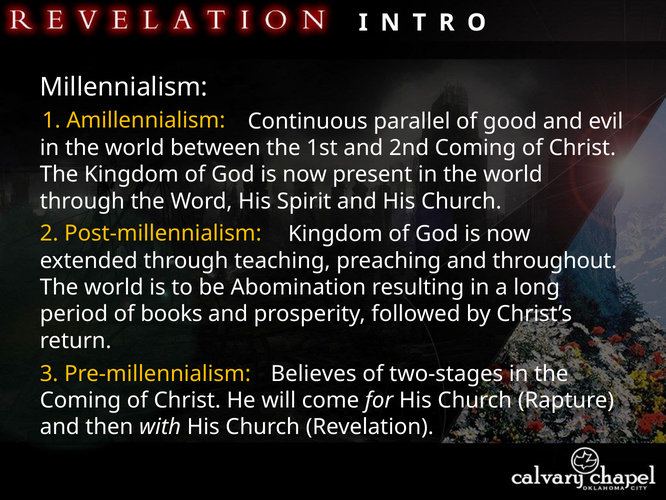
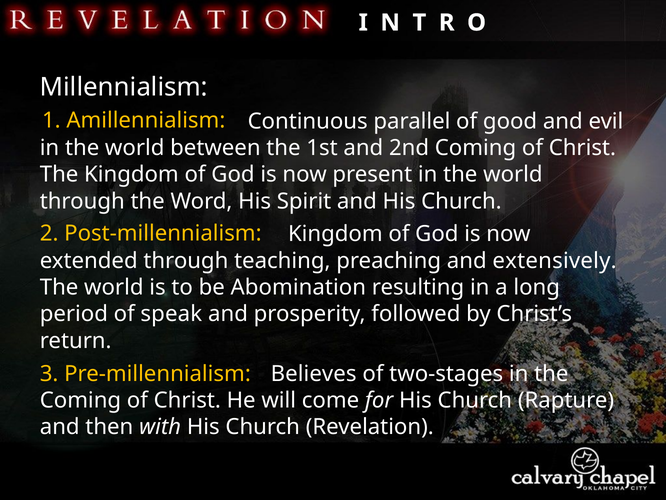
throughout: throughout -> extensively
books: books -> speak
